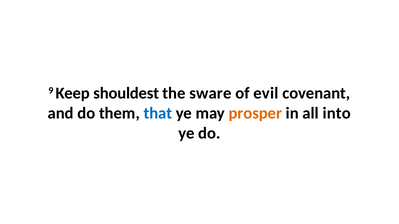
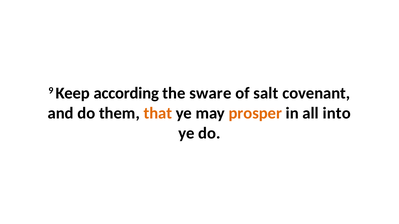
shouldest: shouldest -> according
evil: evil -> salt
that colour: blue -> orange
